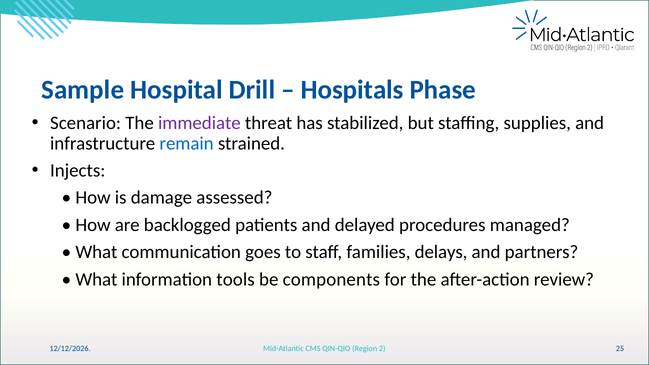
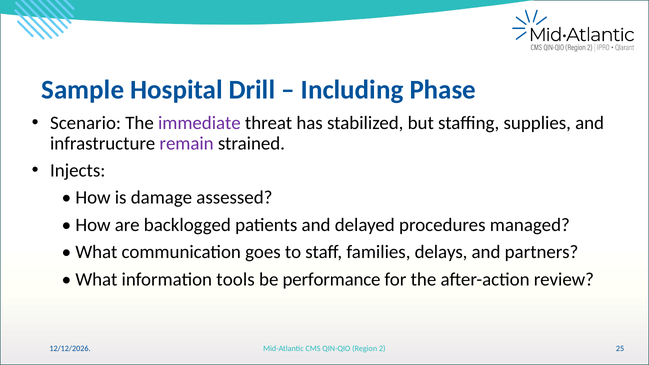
Hospitals: Hospitals -> Including
remain colour: blue -> purple
components: components -> performance
